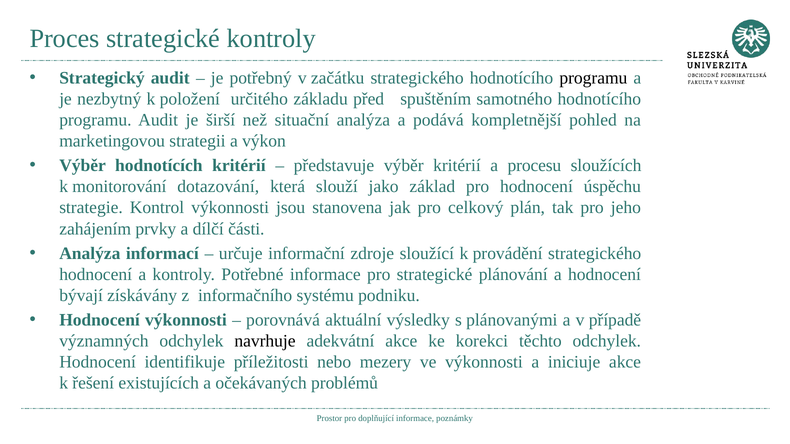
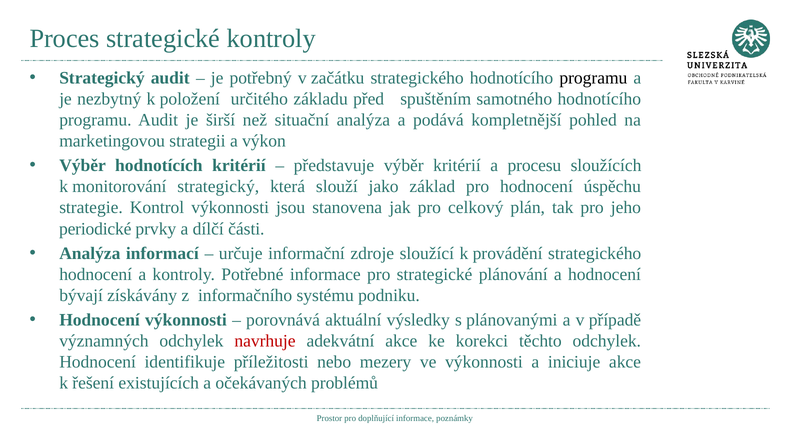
monitorování dotazování: dotazování -> strategický
zahájením: zahájením -> periodické
navrhuje colour: black -> red
